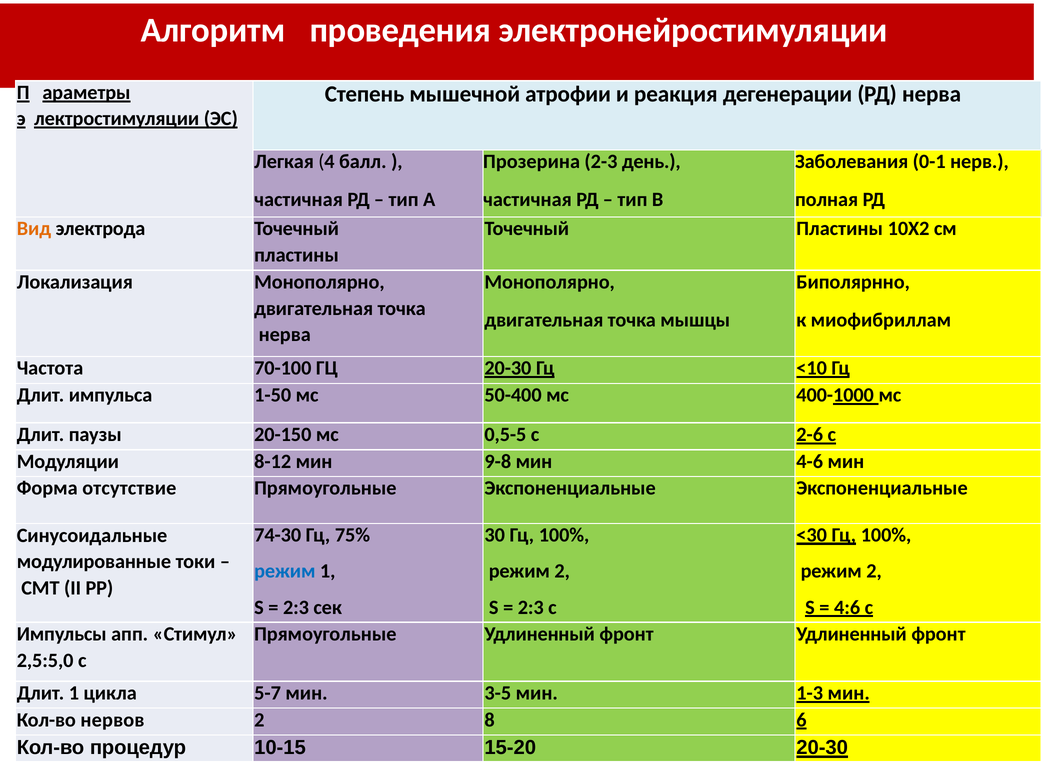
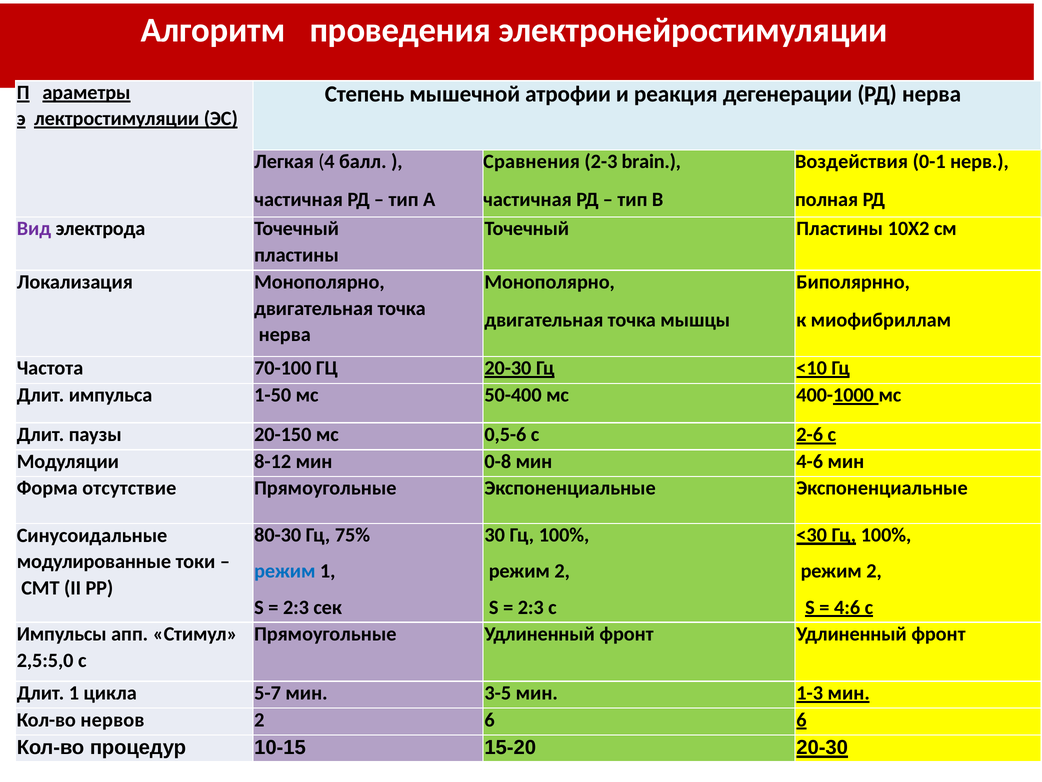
Прозерина: Прозерина -> Сравнения
день: день -> brain
Заболевания: Заболевания -> Воздействия
Вид colour: orange -> purple
0,5-5: 0,5-5 -> 0,5-6
9-8: 9-8 -> 0-8
74-30: 74-30 -> 80-30
2 8: 8 -> 6
